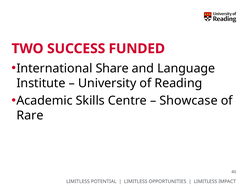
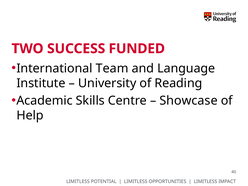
Share: Share -> Team
Rare: Rare -> Help
